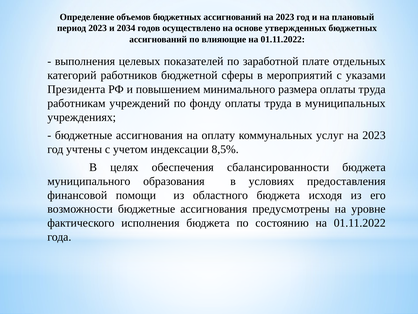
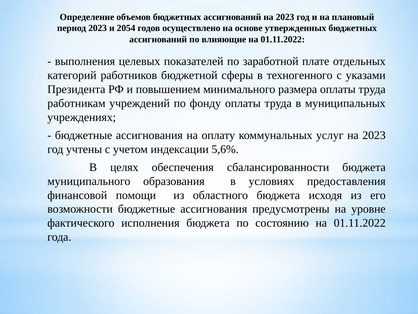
2034: 2034 -> 2054
мероприятий: мероприятий -> техногенного
8,5%: 8,5% -> 5,6%
